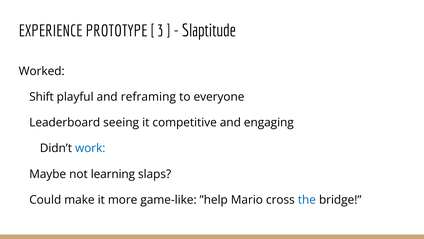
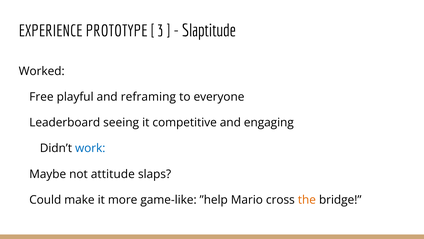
Shift: Shift -> Free
learning: learning -> attitude
the colour: blue -> orange
